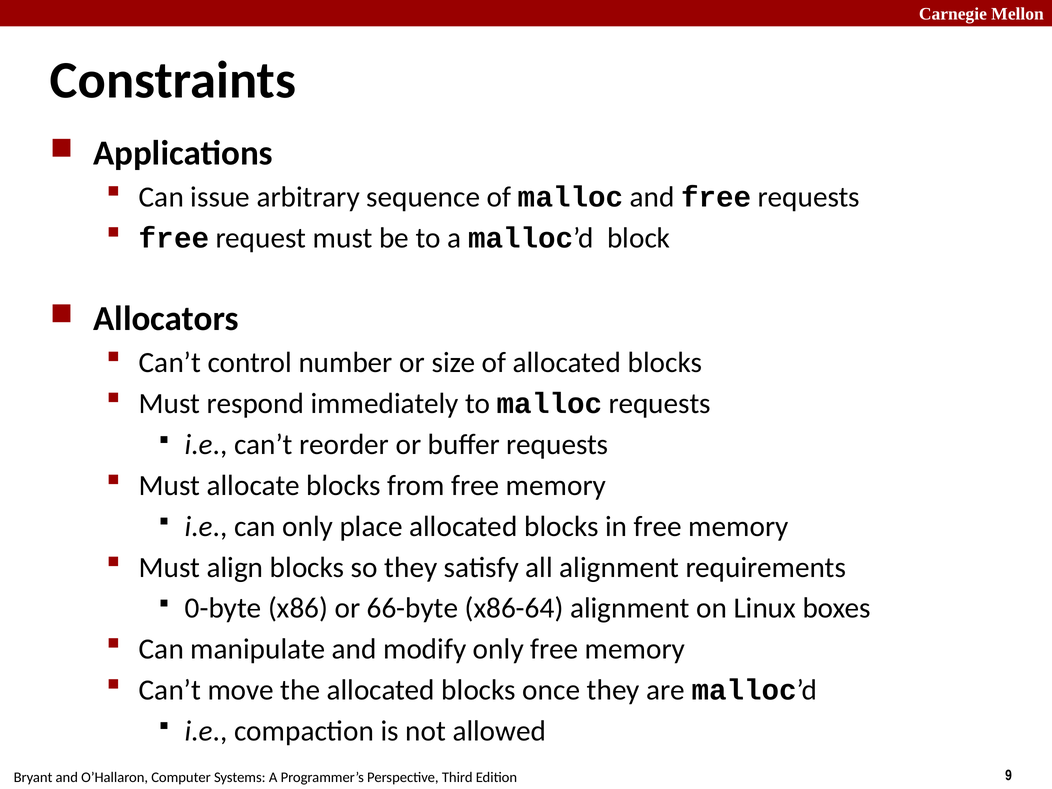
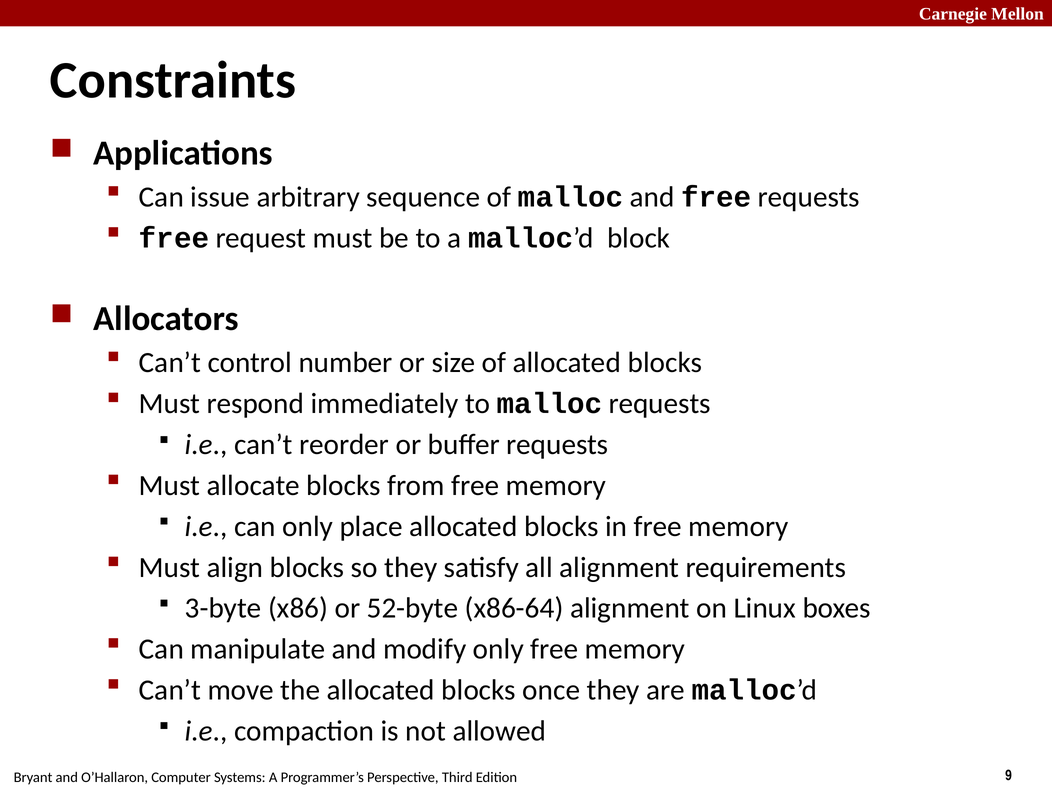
0-byte: 0-byte -> 3-byte
66-byte: 66-byte -> 52-byte
